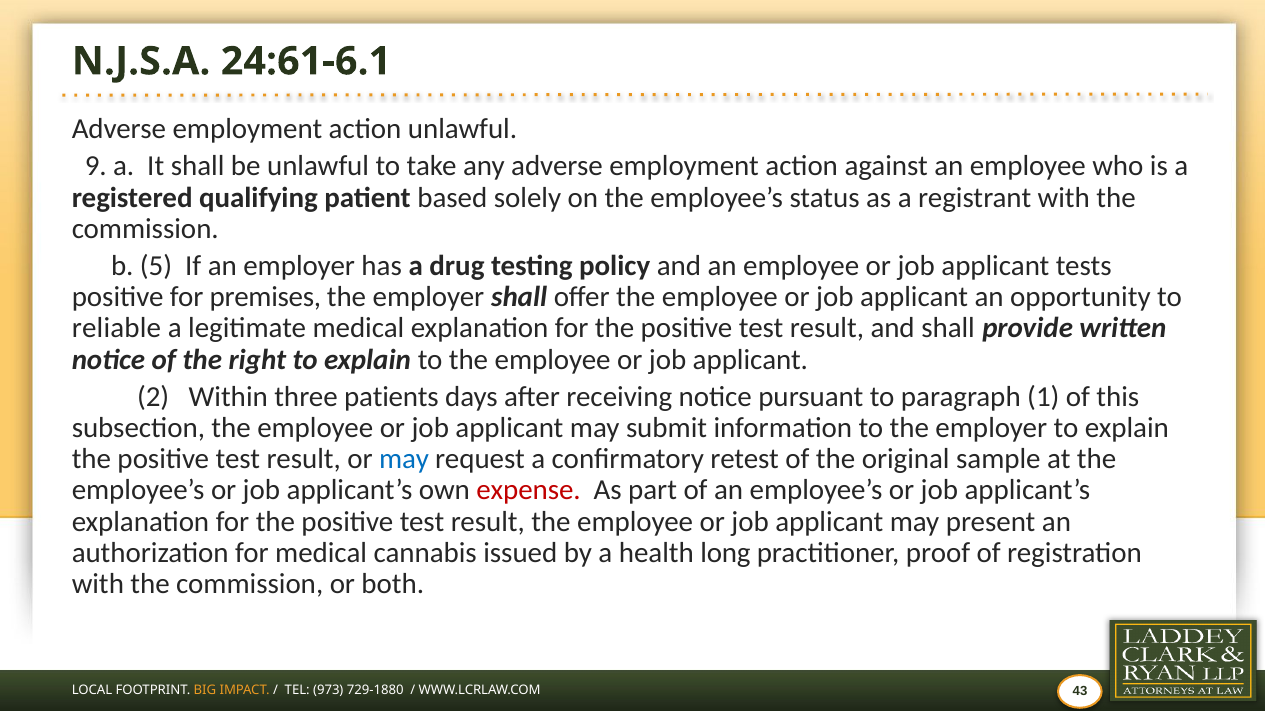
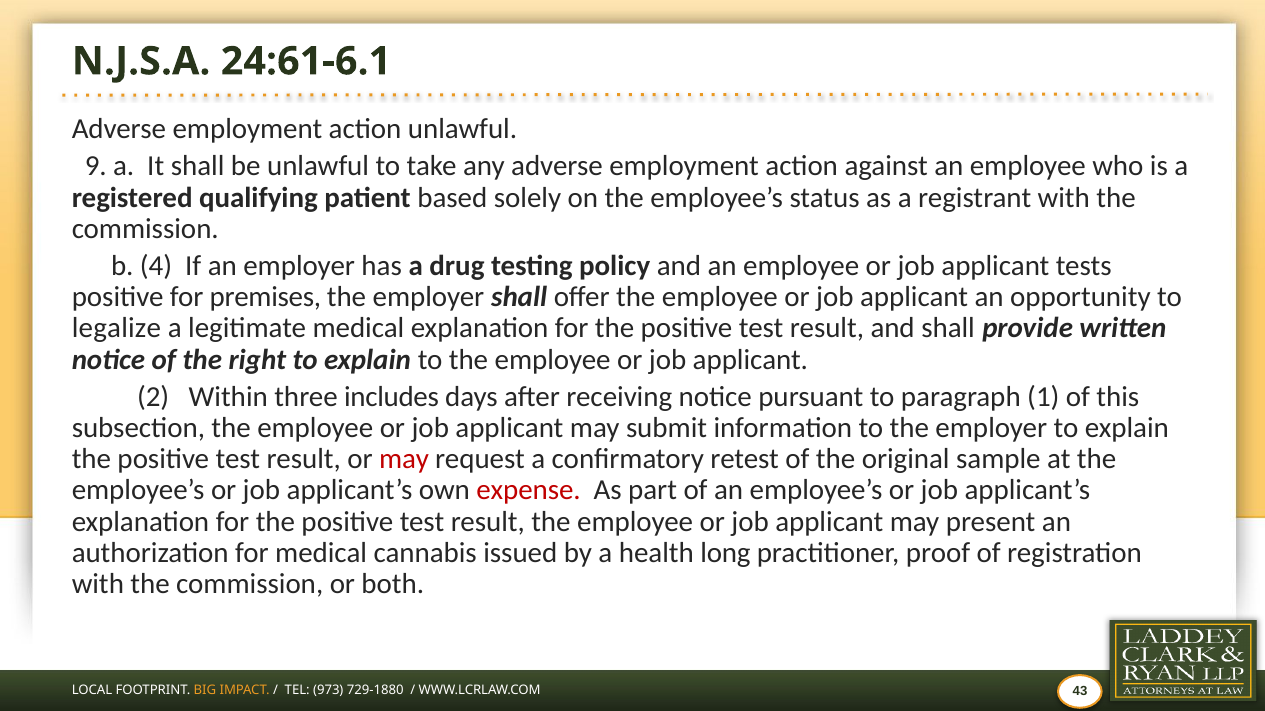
5: 5 -> 4
reliable: reliable -> legalize
patients: patients -> includes
may at (404, 460) colour: blue -> red
